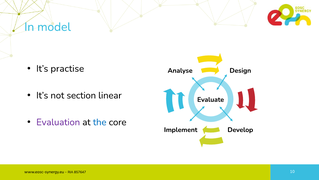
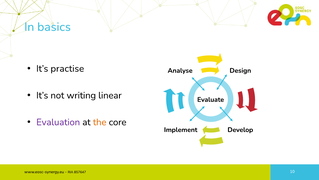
model: model -> basics
section: section -> writing
the colour: blue -> orange
